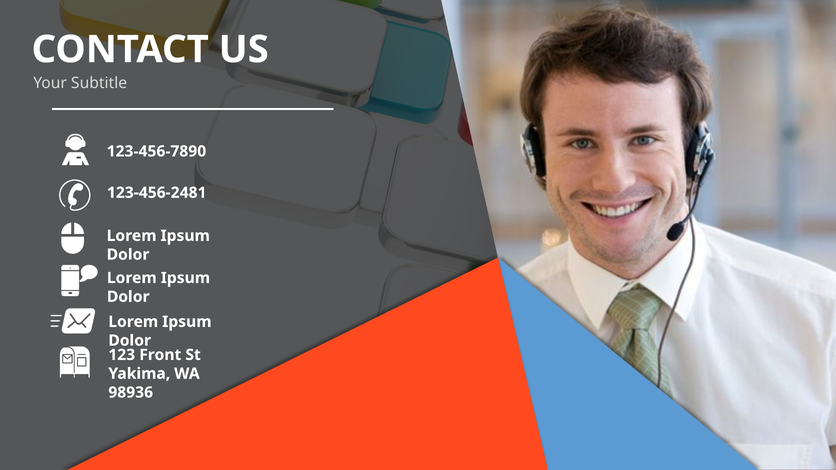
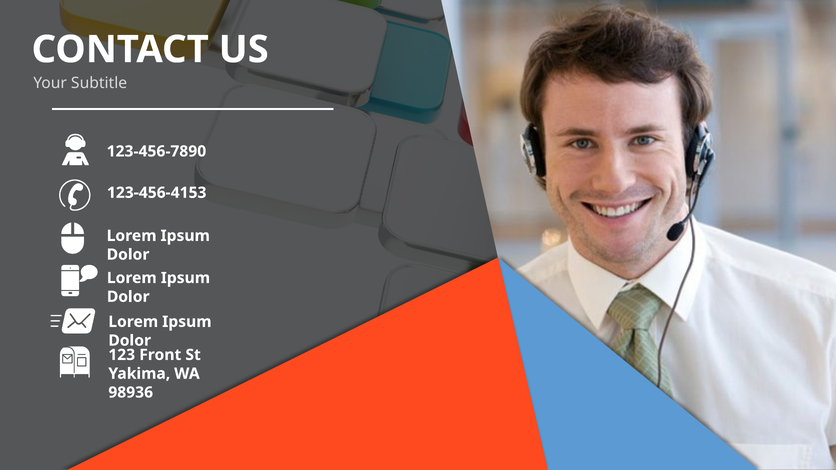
123-456-2481: 123-456-2481 -> 123-456-4153
